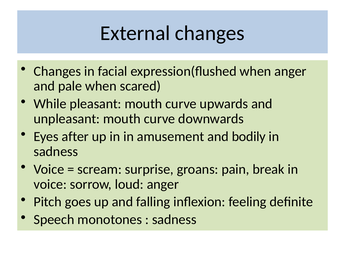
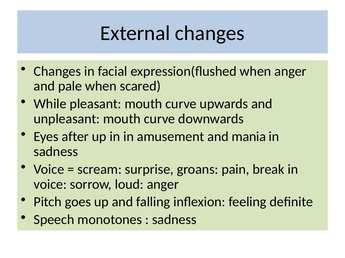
bodily: bodily -> mania
